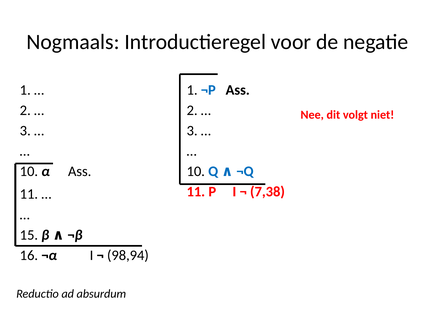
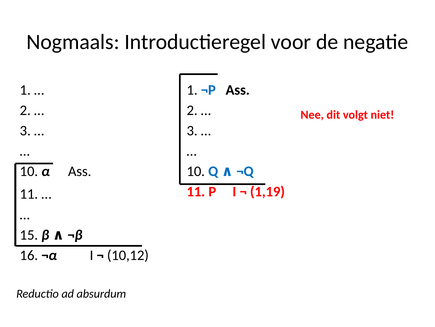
7,38: 7,38 -> 1,19
98,94: 98,94 -> 10,12
